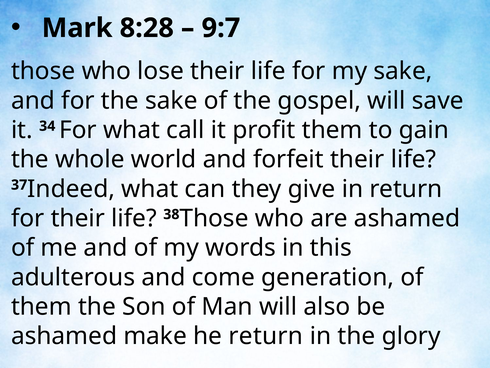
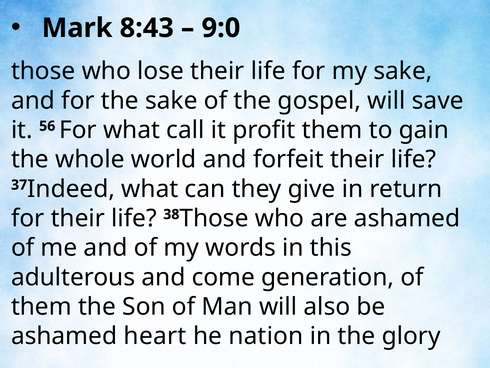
8:28: 8:28 -> 8:43
9:7: 9:7 -> 9:0
34: 34 -> 56
make: make -> heart
he return: return -> nation
